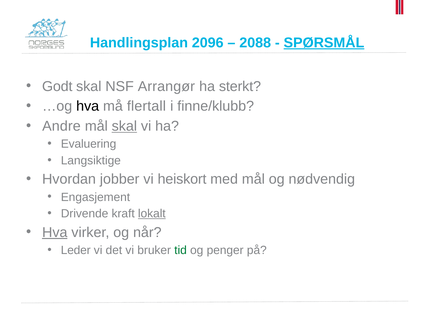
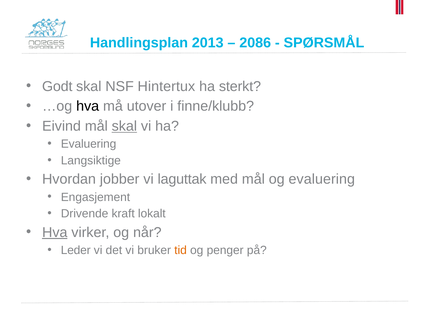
2096: 2096 -> 2013
2088: 2088 -> 2086
SPØRSMÅL underline: present -> none
Arrangør: Arrangør -> Hintertux
flertall: flertall -> utover
Andre: Andre -> Eivind
heiskort: heiskort -> laguttak
og nødvendig: nødvendig -> evaluering
lokalt underline: present -> none
tid colour: green -> orange
